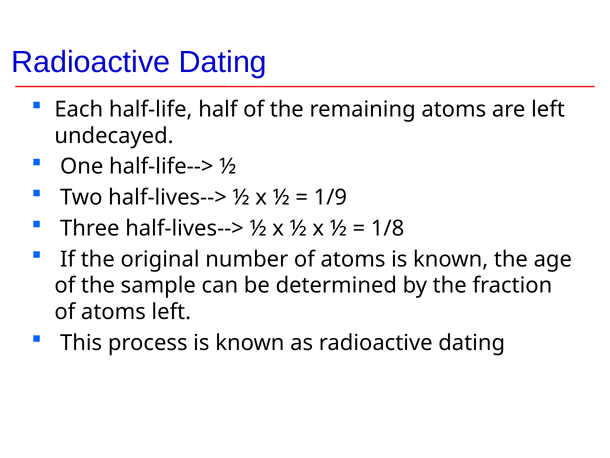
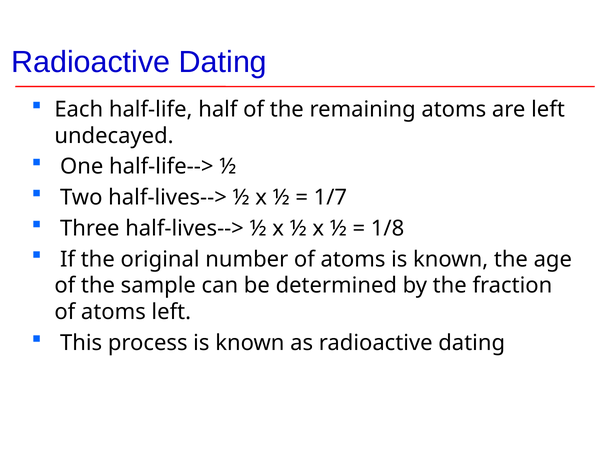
1/9: 1/9 -> 1/7
